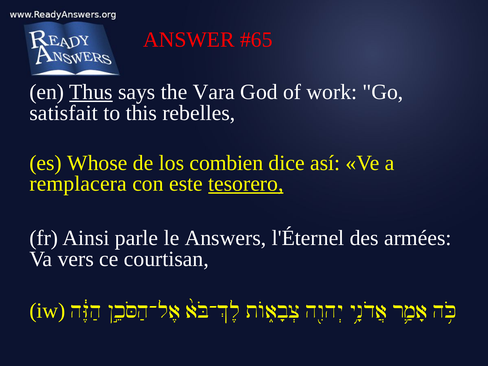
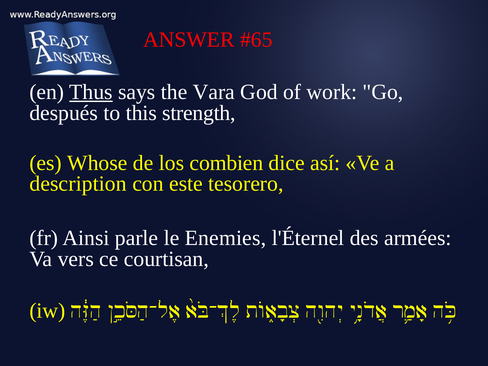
satisfait: satisfait -> después
rebelles: rebelles -> strength
remplacera: remplacera -> description
tesorero underline: present -> none
Answers: Answers -> Enemies
